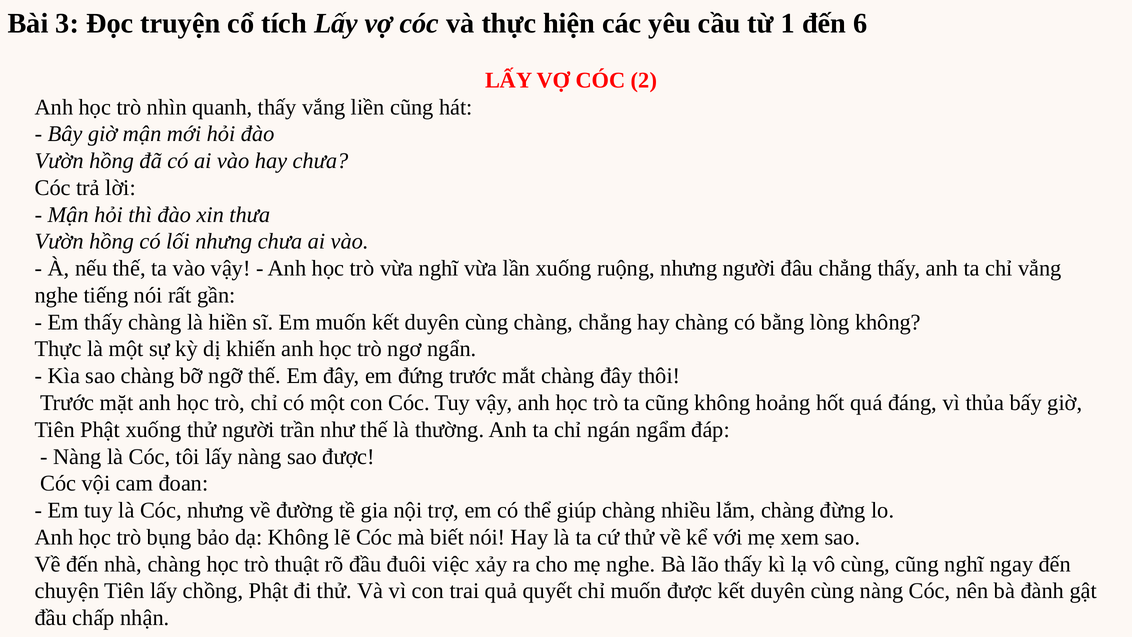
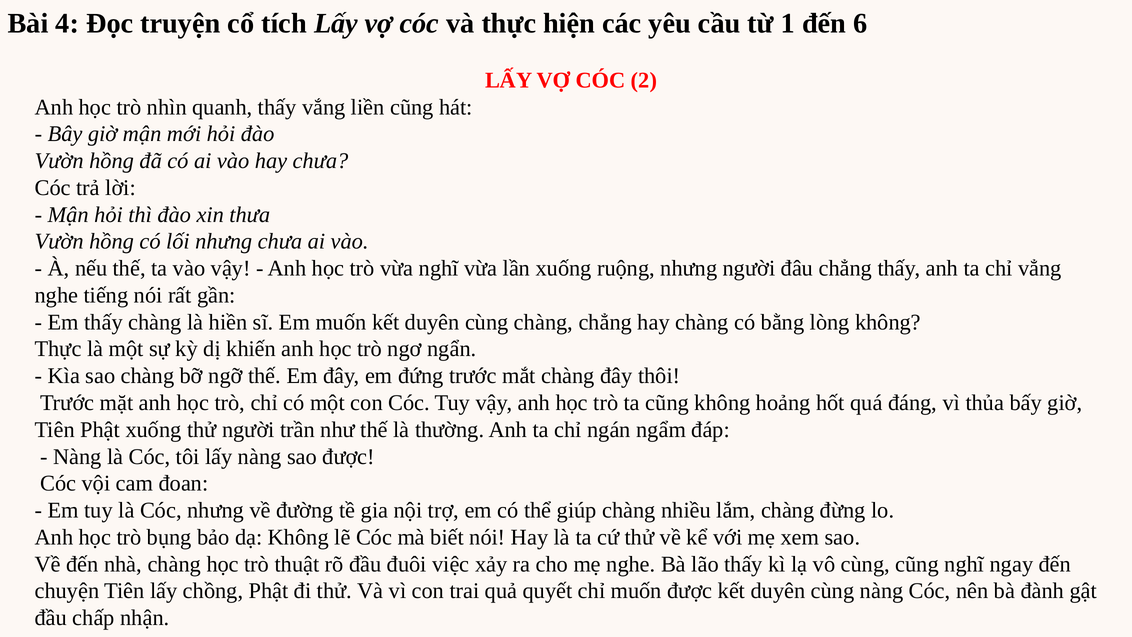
3: 3 -> 4
